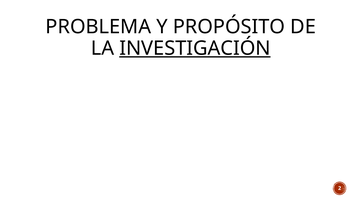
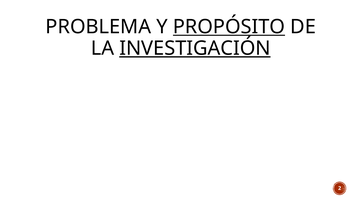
PROPÓSITO underline: none -> present
